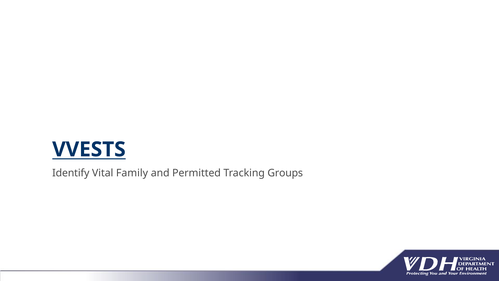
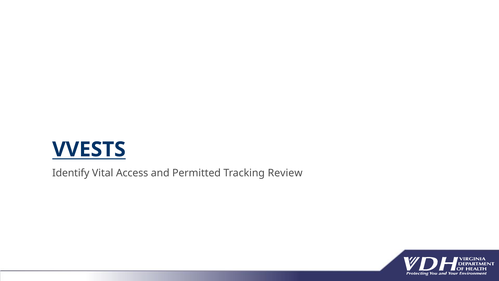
Family: Family -> Access
Groups: Groups -> Review
